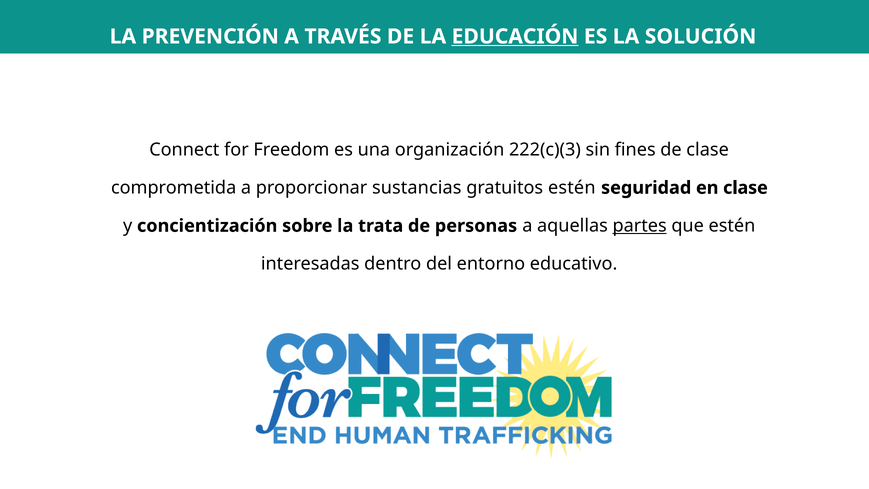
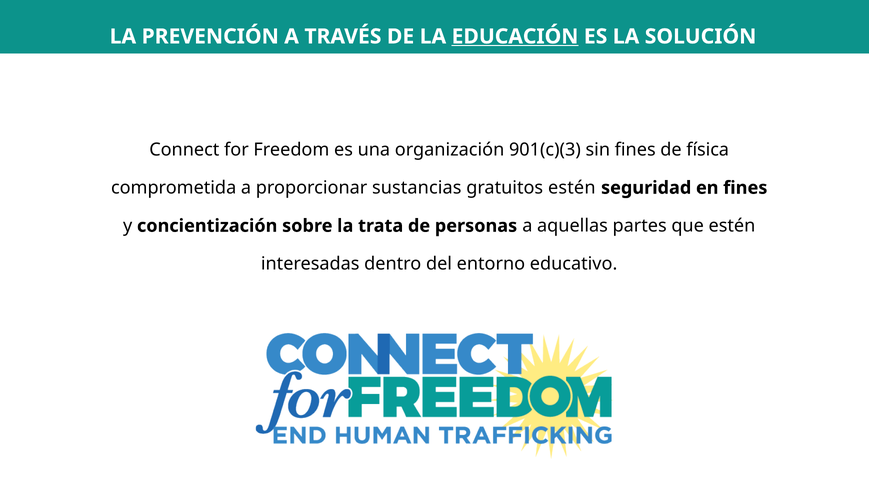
222(c)(3: 222(c)(3 -> 901(c)(3
de clase: clase -> física
en clase: clase -> fines
partes underline: present -> none
